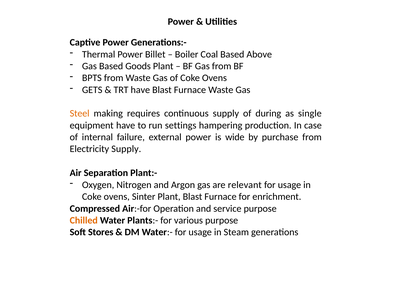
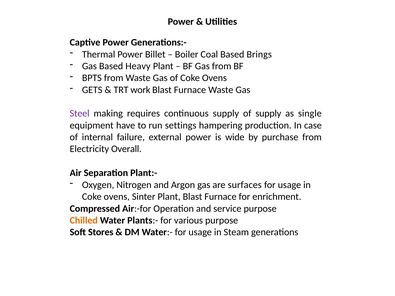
Above: Above -> Brings
Goods: Goods -> Heavy
TRT have: have -> work
Steel colour: orange -> purple
of during: during -> supply
Electricity Supply: Supply -> Overall
relevant: relevant -> surfaces
